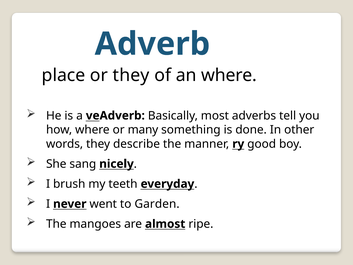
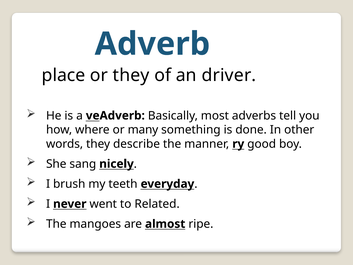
an where: where -> driver
Garden: Garden -> Related
